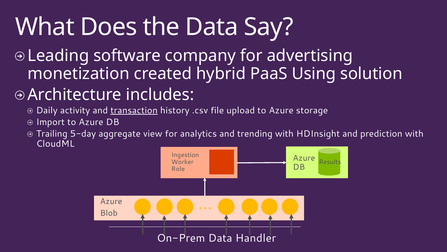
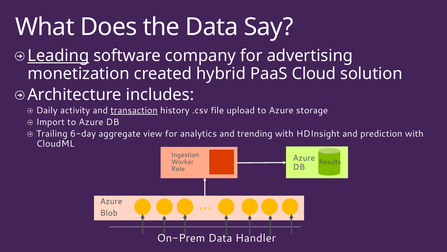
Leading underline: none -> present
Using: Using -> Cloud
5-day: 5-day -> 6-day
